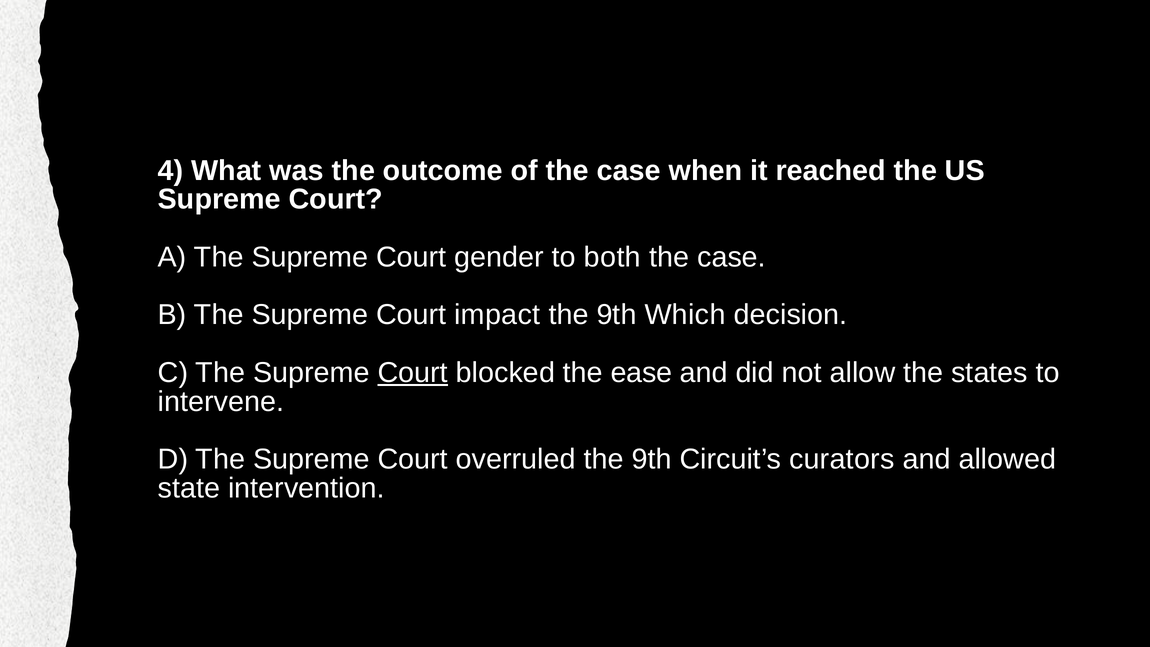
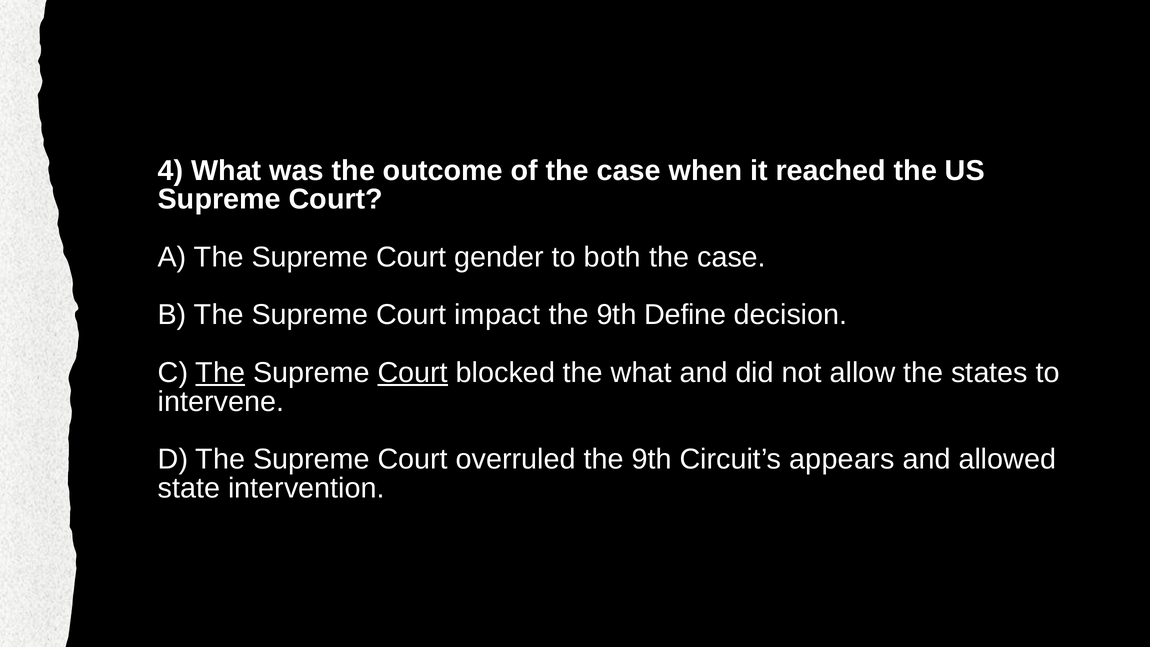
Which: Which -> Define
The at (220, 373) underline: none -> present
the ease: ease -> what
curators: curators -> appears
